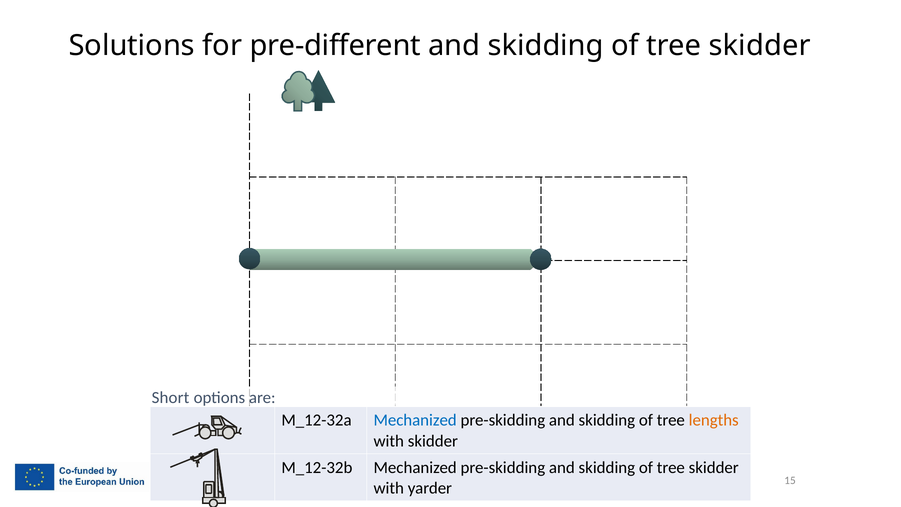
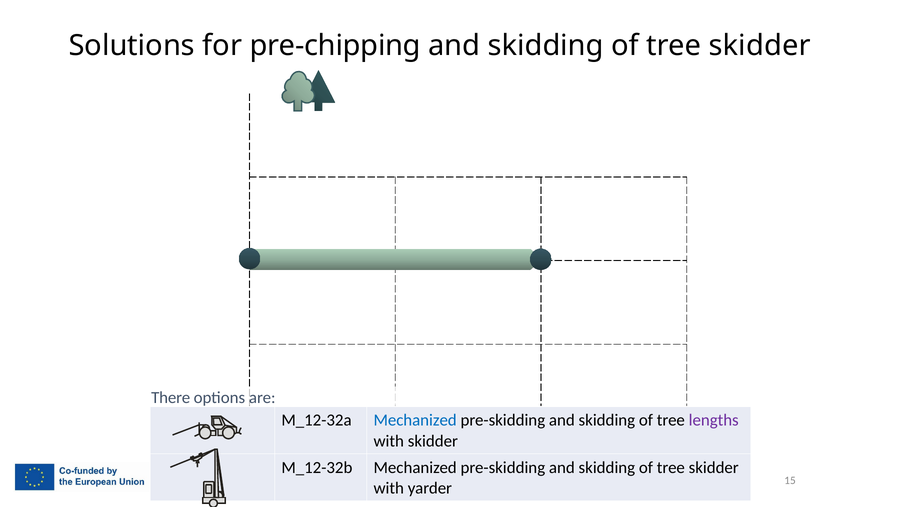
pre-different: pre-different -> pre-chipping
Short: Short -> There
lengths colour: orange -> purple
